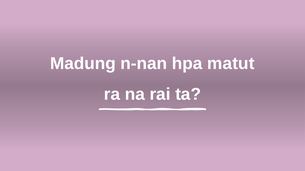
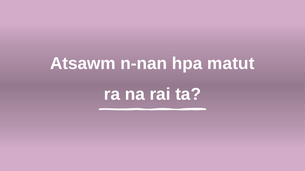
Madung: Madung -> Atsawm
